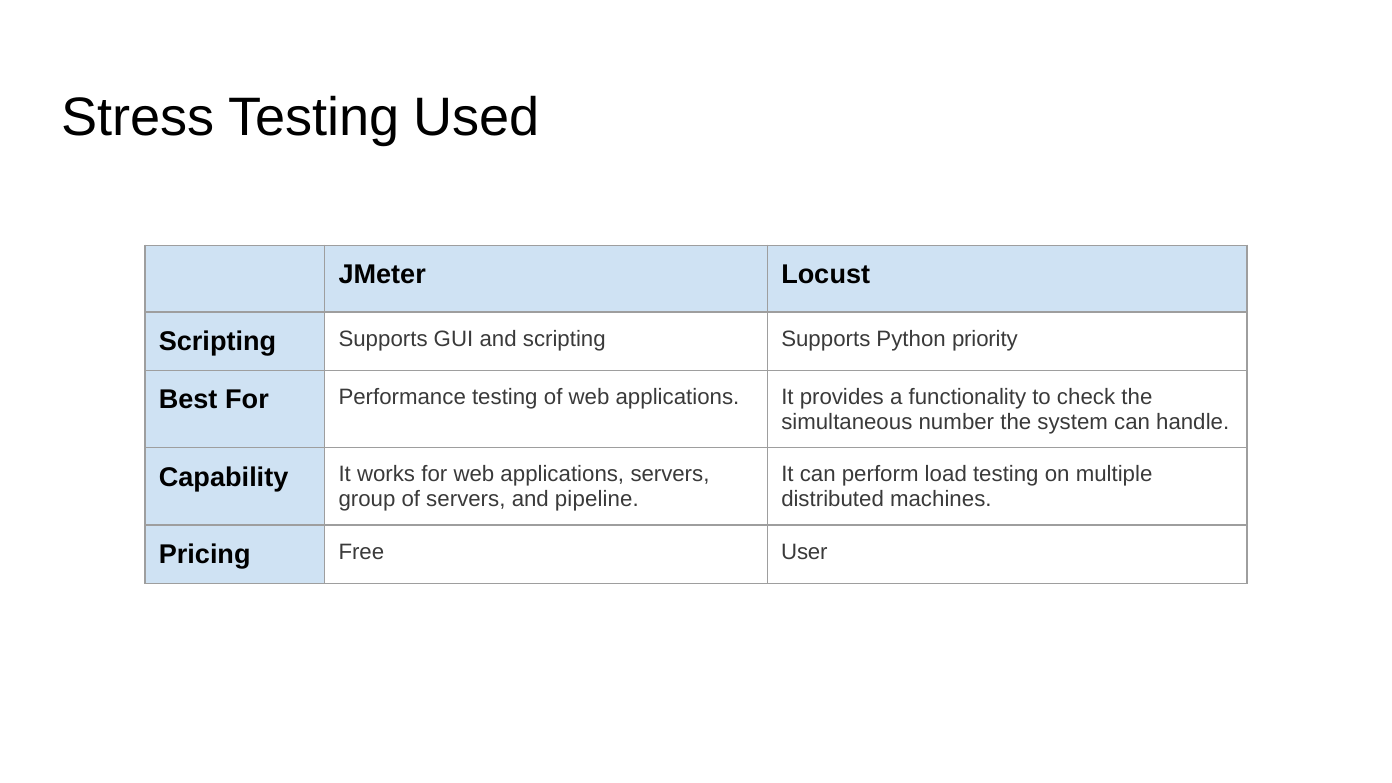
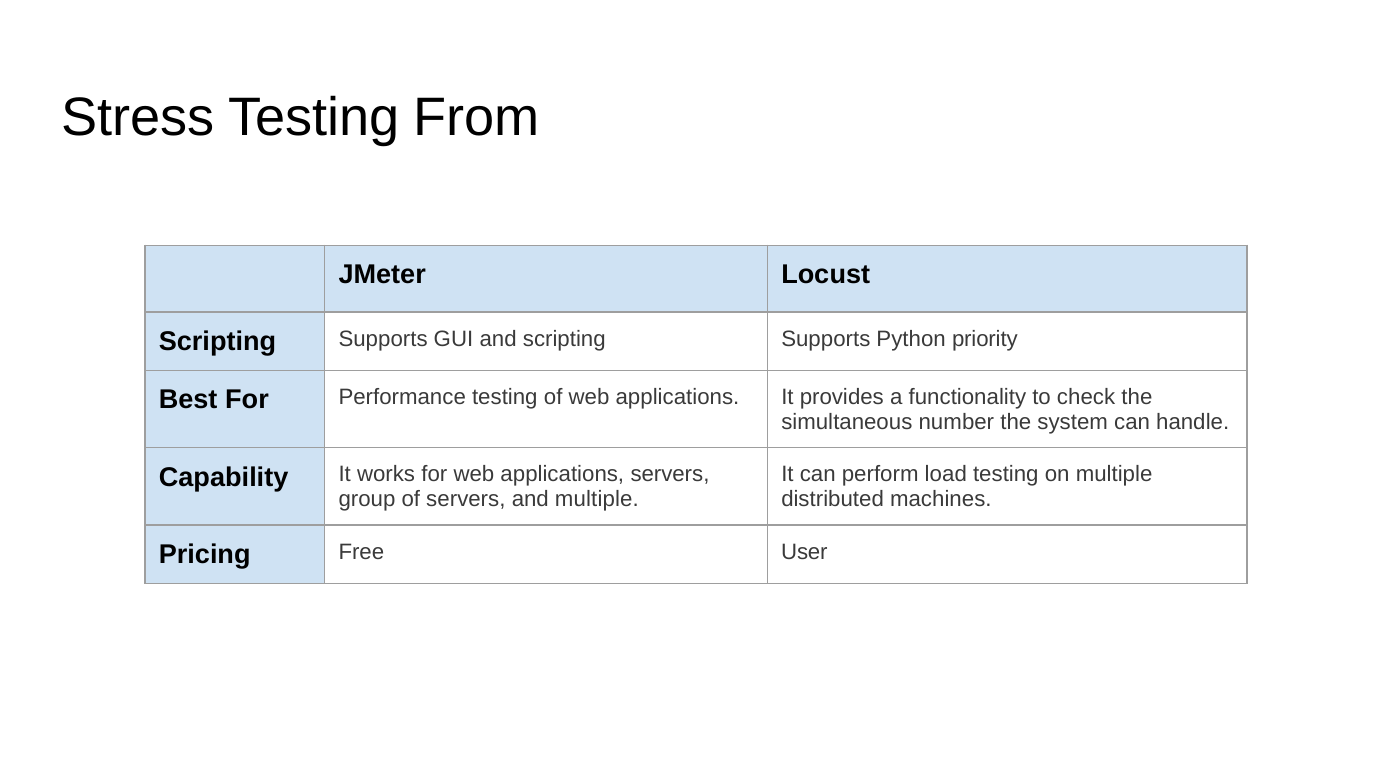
Used: Used -> From
and pipeline: pipeline -> multiple
